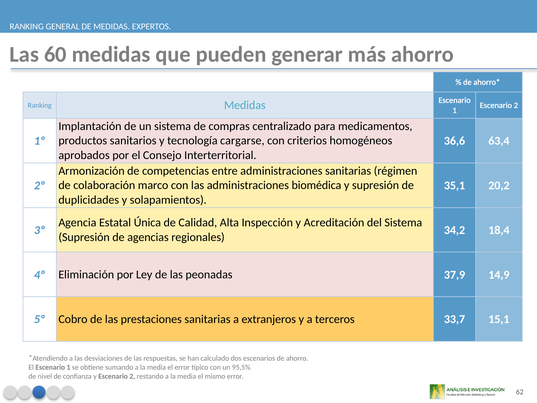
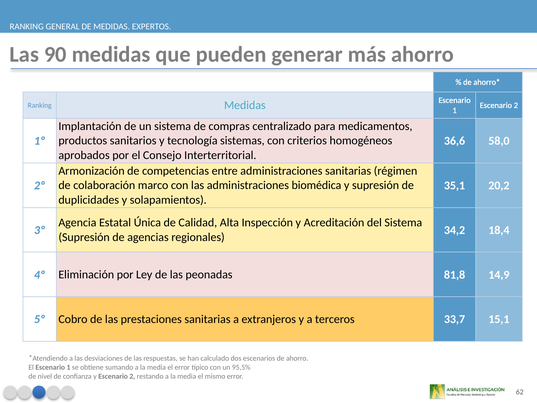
60: 60 -> 90
cargarse: cargarse -> sistemas
63,4: 63,4 -> 58,0
37,9: 37,9 -> 81,8
